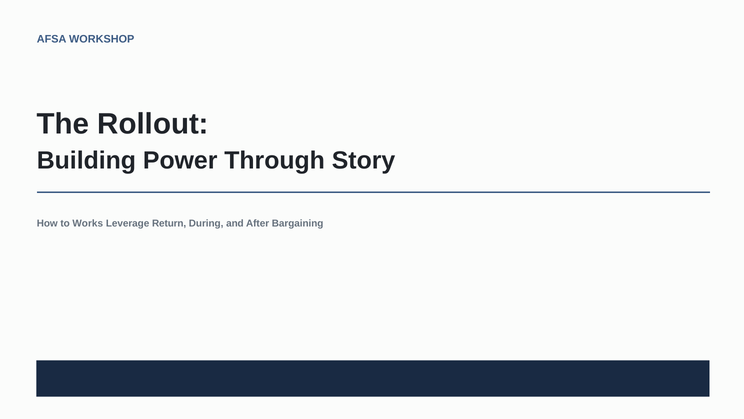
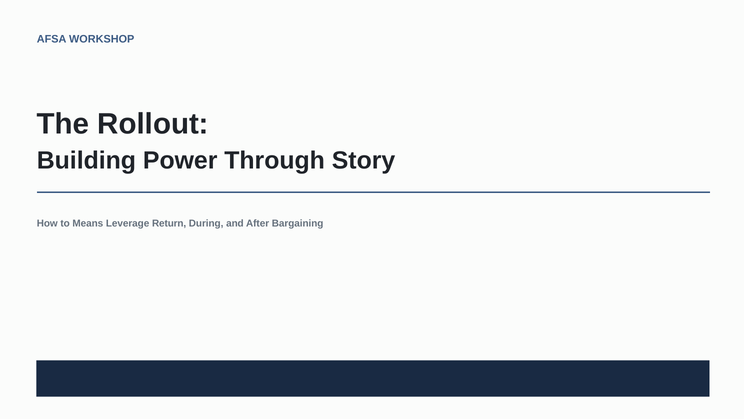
Works: Works -> Means
